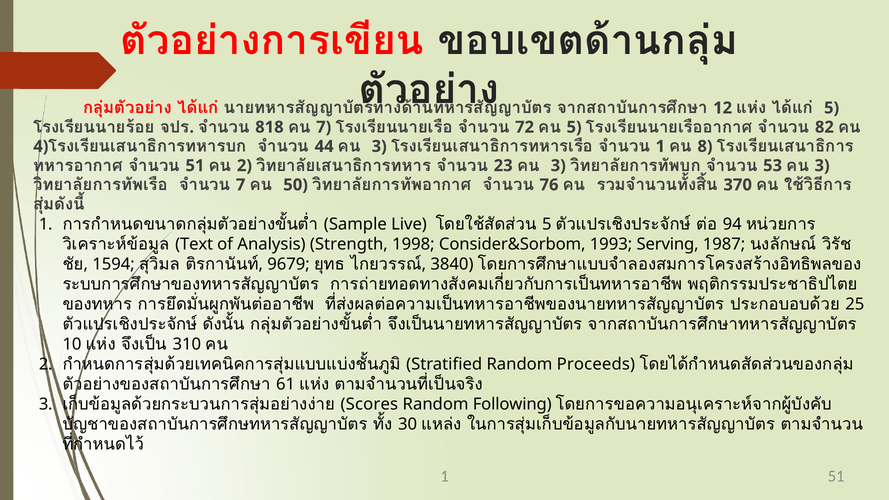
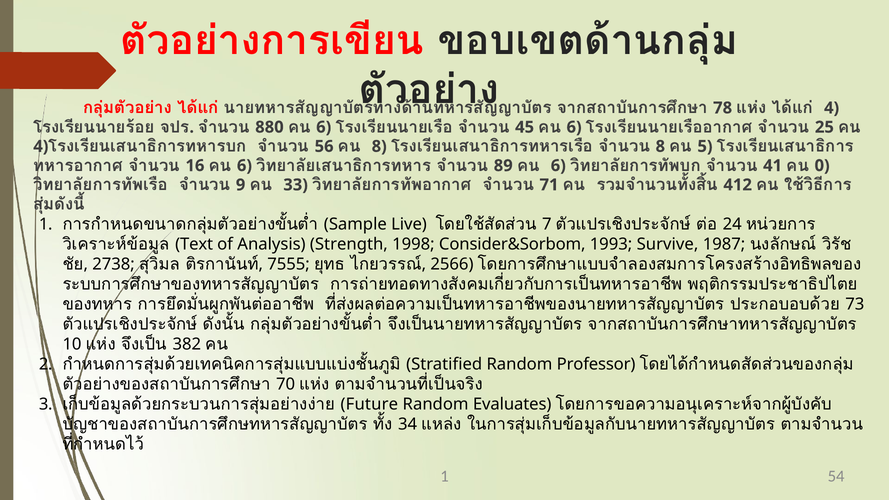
12: 12 -> 78
5 at (832, 108): 5 -> 4
818: 818 -> 880
7 at (324, 127): 7 -> 6
72: 72 -> 45
5 at (574, 127): 5 -> 6
82: 82 -> 25
44: 44 -> 56
3 at (379, 146): 3 -> 8
1 at (660, 146): 1 -> 8
8: 8 -> 5
51 at (195, 166): 51 -> 16
2 at (244, 166): 2 -> 6
23: 23 -> 89
3 at (558, 166): 3 -> 6
53: 53 -> 41
3 at (822, 166): 3 -> 0
7 at (241, 185): 7 -> 9
50: 50 -> 33
76: 76 -> 71
370: 370 -> 412
5 at (547, 224): 5 -> 7
94: 94 -> 24
Serving: Serving -> Survive
1594: 1594 -> 2738
9679: 9679 -> 7555
3840: 3840 -> 2566
25: 25 -> 73
310: 310 -> 382
Proceeds: Proceeds -> Professor
61: 61 -> 70
Scores: Scores -> Future
Following: Following -> Evaluates
30: 30 -> 34
1 51: 51 -> 54
